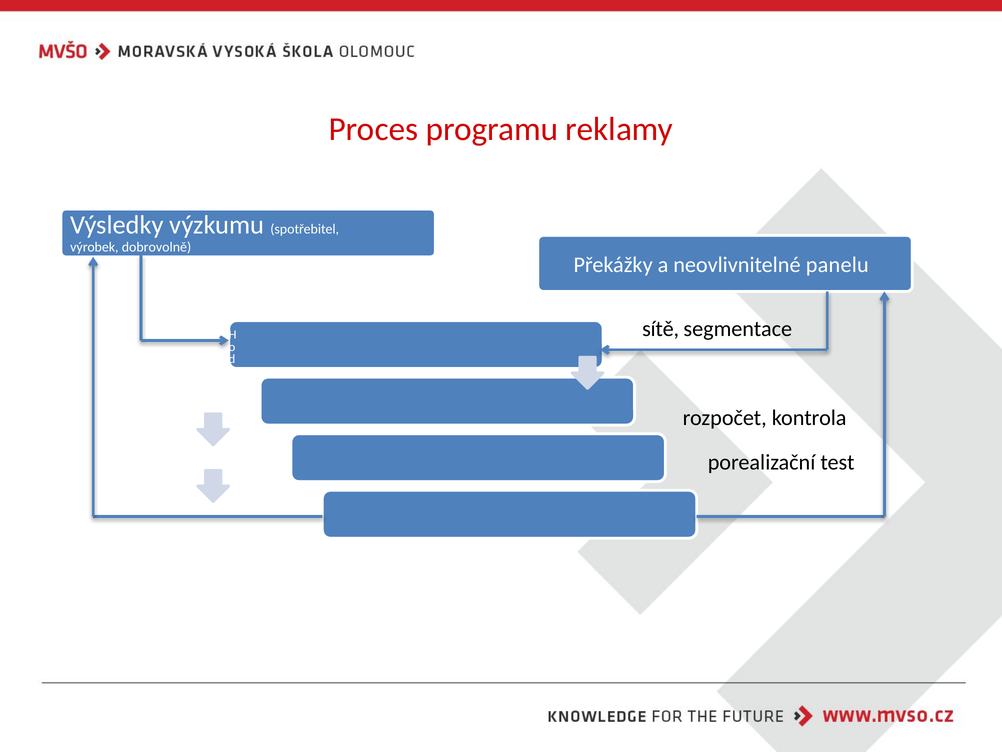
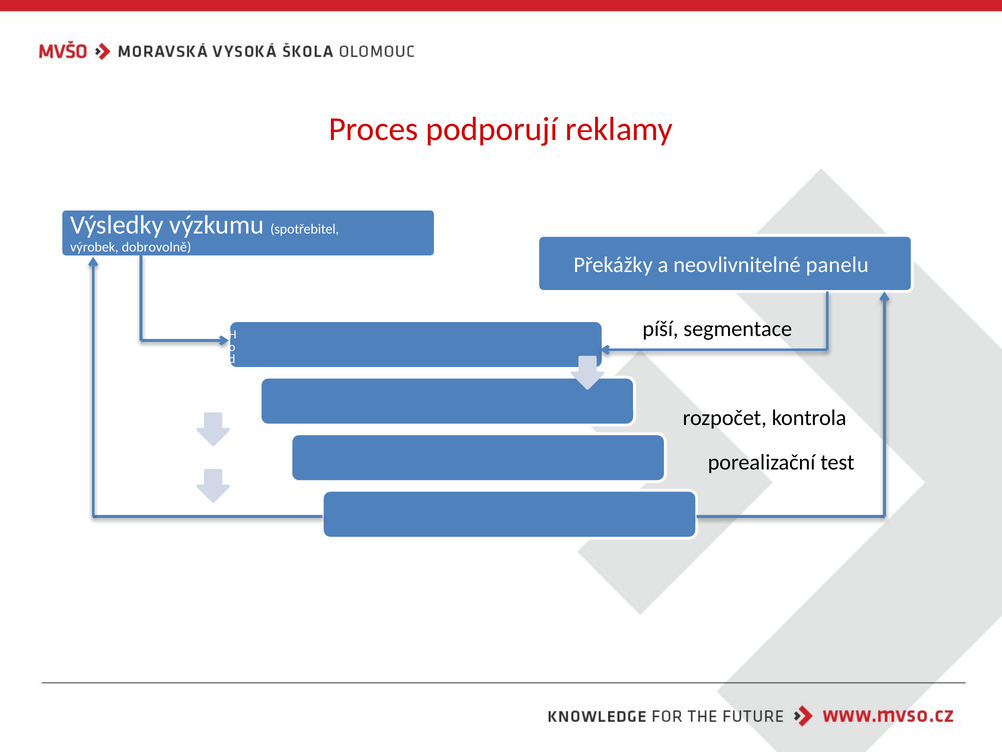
programu: programu -> podporují
sítě: sítě -> píší
